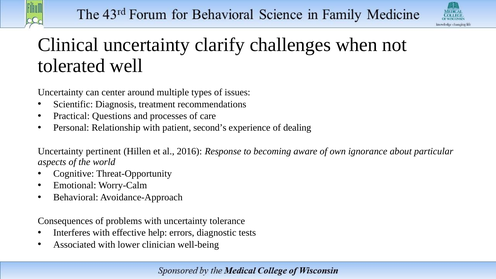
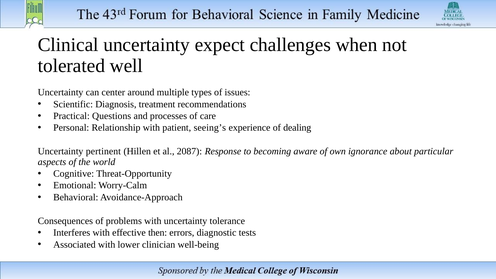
clarify: clarify -> expect
second’s: second’s -> seeing’s
2016: 2016 -> 2087
help: help -> then
